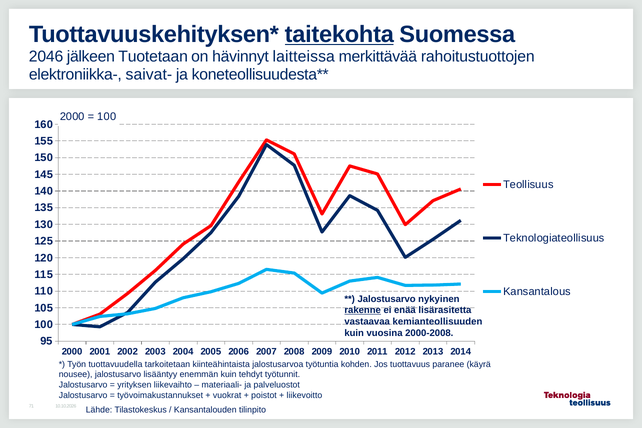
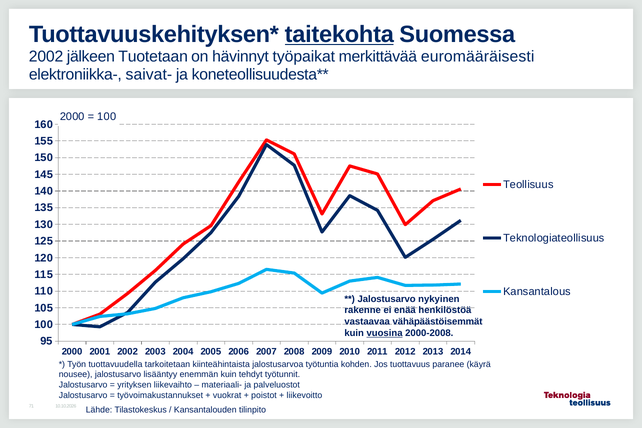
2046 at (46, 57): 2046 -> 2002
laitteissa: laitteissa -> työpaikat
rahoitustuottojen: rahoitustuottojen -> euromääräisesti
rakenne underline: present -> none
lisärasitetta: lisärasitetta -> henkilöstöä
kemianteollisuuden: kemianteollisuuden -> vähäpäästöisemmät
vuosina underline: none -> present
